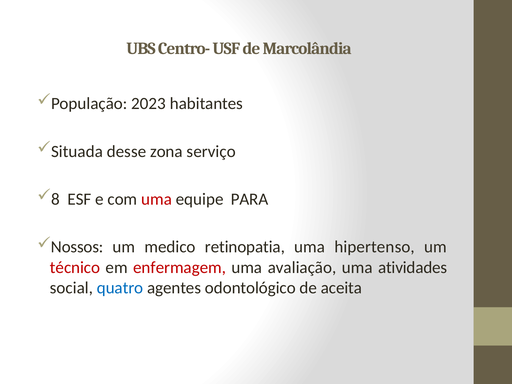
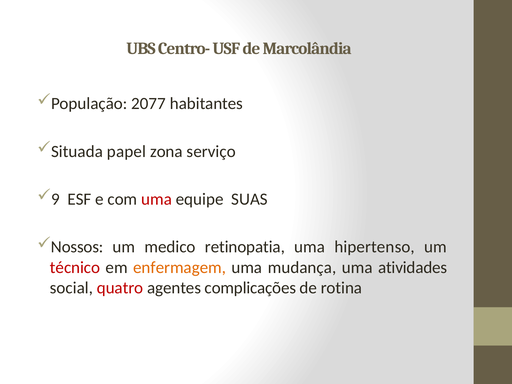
2023: 2023 -> 2077
desse: desse -> papel
8: 8 -> 9
PARA: PARA -> SUAS
enfermagem colour: red -> orange
avaliação: avaliação -> mudança
quatro colour: blue -> red
odontológico: odontológico -> complicações
aceita: aceita -> rotina
